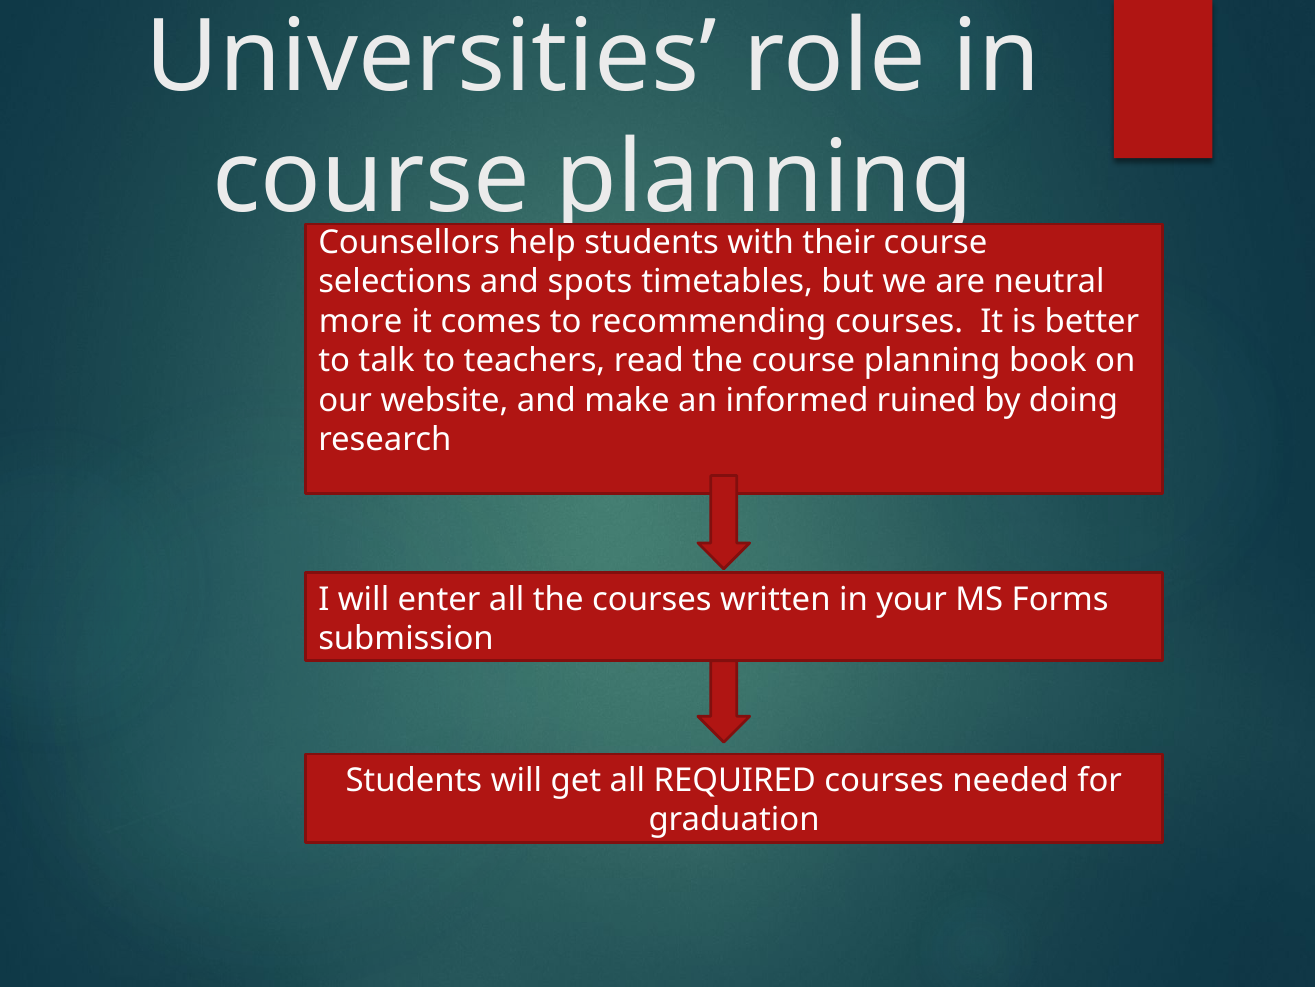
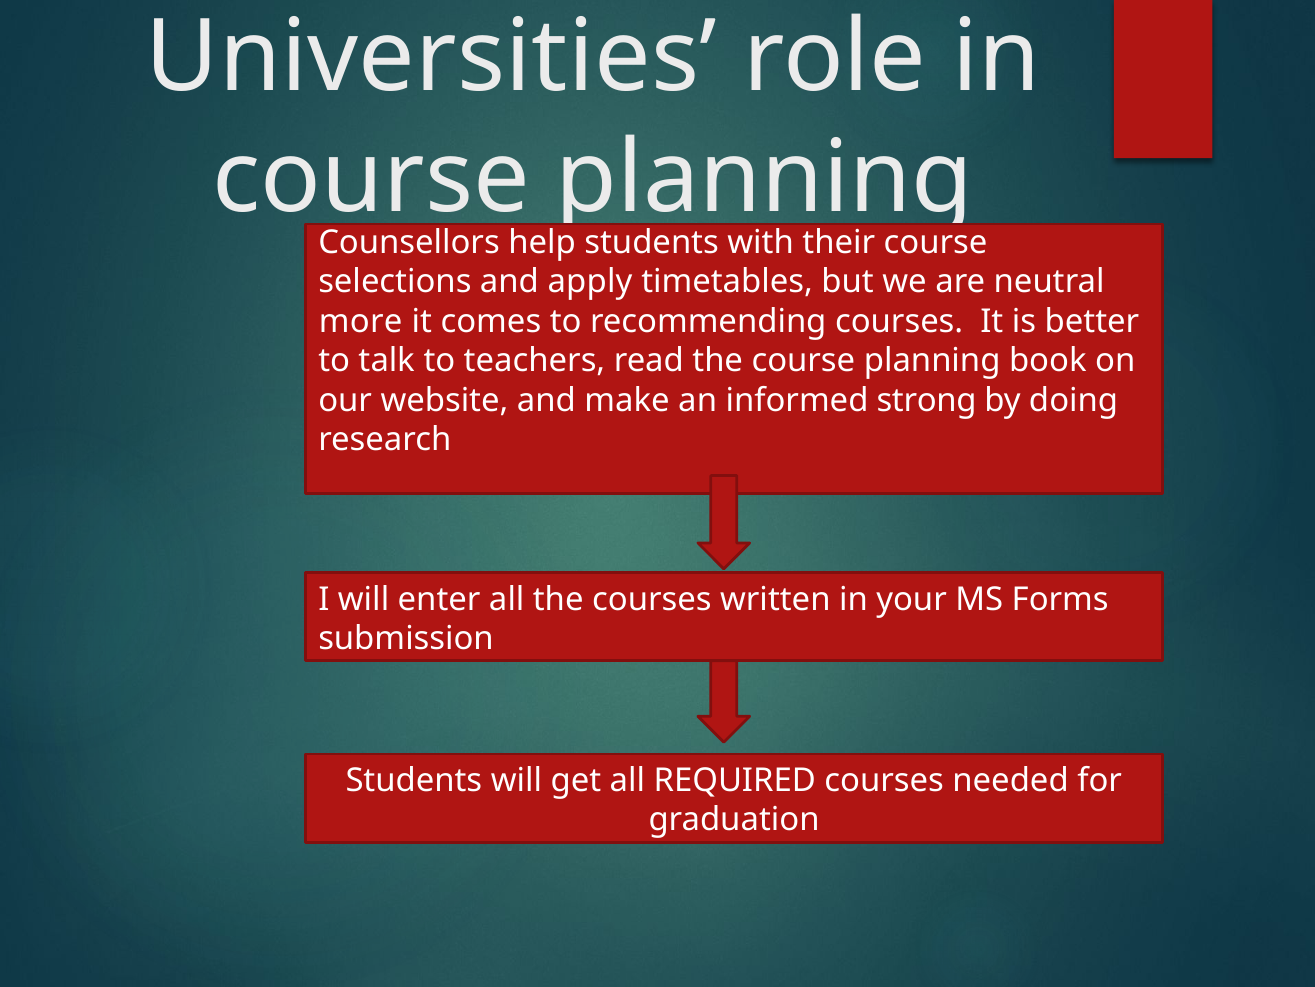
spots: spots -> apply
ruined: ruined -> strong
